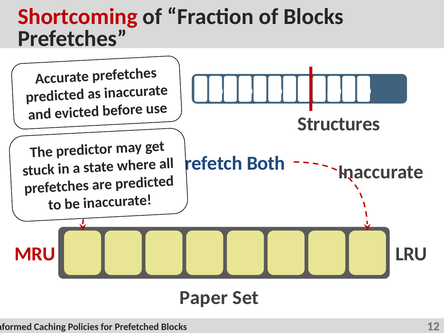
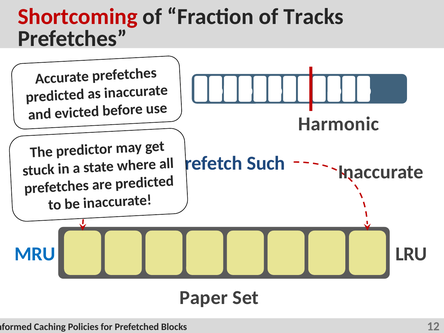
of Blocks: Blocks -> Tracks
Structures: Structures -> Harmonic
Both: Both -> Such
MRU colour: red -> blue
